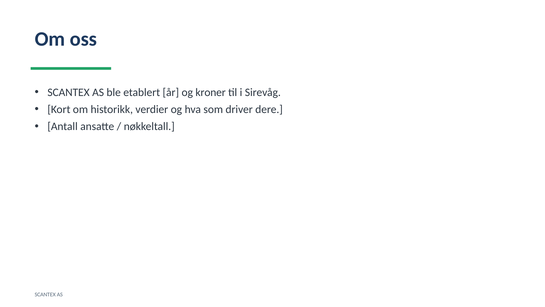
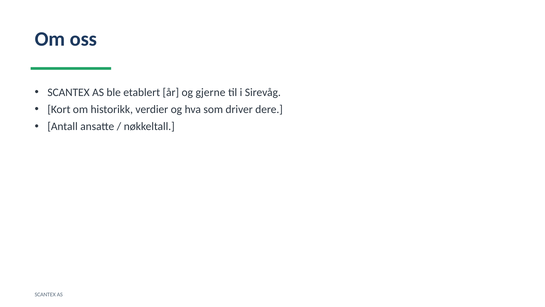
kroner: kroner -> gjerne
